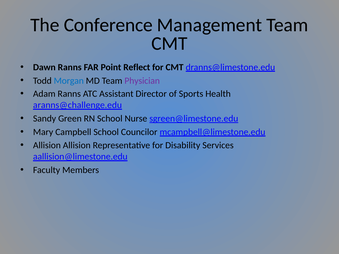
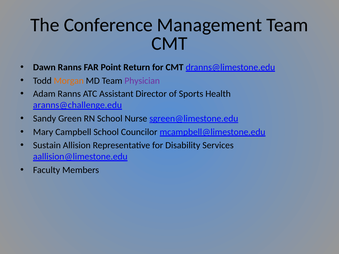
Reflect: Reflect -> Return
Morgan colour: blue -> orange
Allision at (47, 145): Allision -> Sustain
